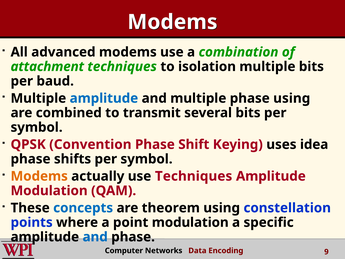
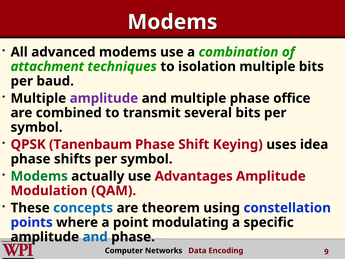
amplitude at (104, 98) colour: blue -> purple
phase using: using -> office
Convention: Convention -> Tanenbaum
Modems at (39, 176) colour: orange -> green
use Techniques: Techniques -> Advantages
point modulation: modulation -> modulating
